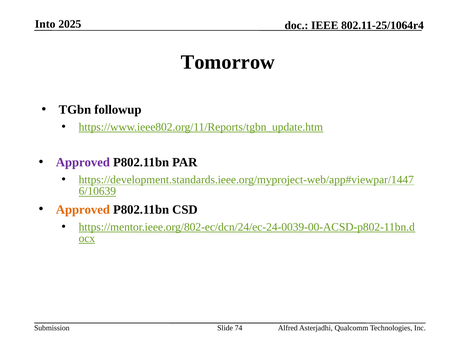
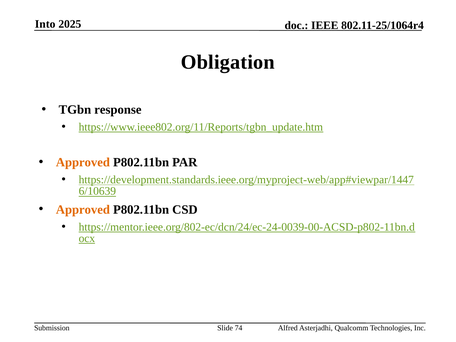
Tomorrow: Tomorrow -> Obligation
followup: followup -> response
Approved at (83, 162) colour: purple -> orange
